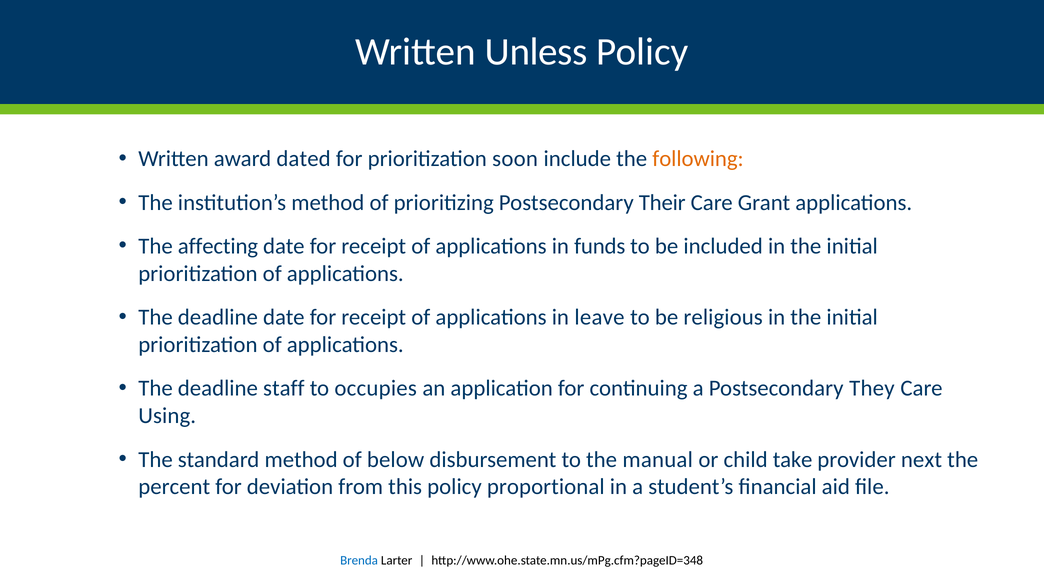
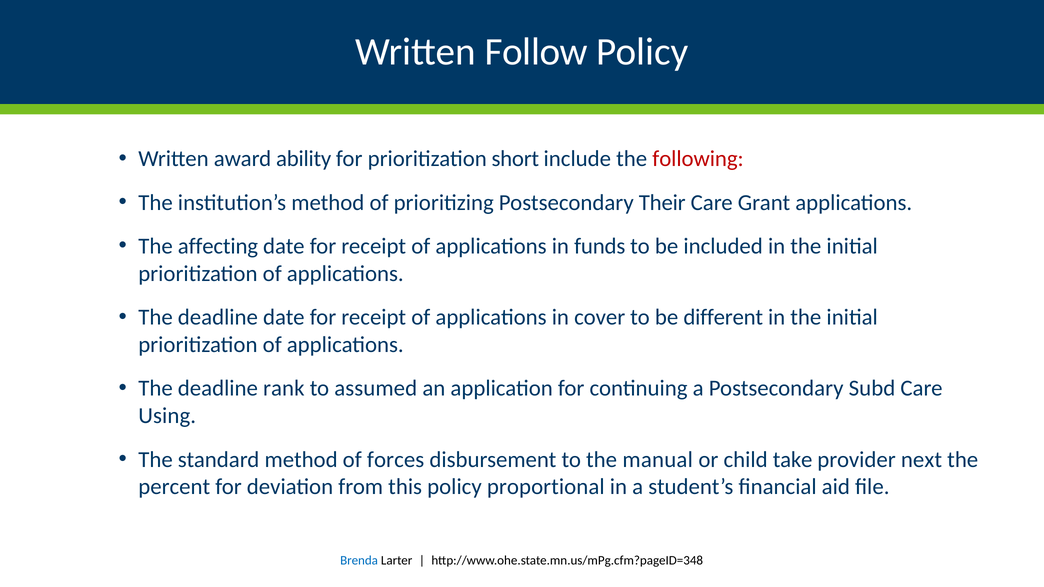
Unless: Unless -> Follow
dated: dated -> ability
soon: soon -> short
following colour: orange -> red
leave: leave -> cover
religious: religious -> different
staff: staff -> rank
occupies: occupies -> assumed
They: They -> Subd
below: below -> forces
